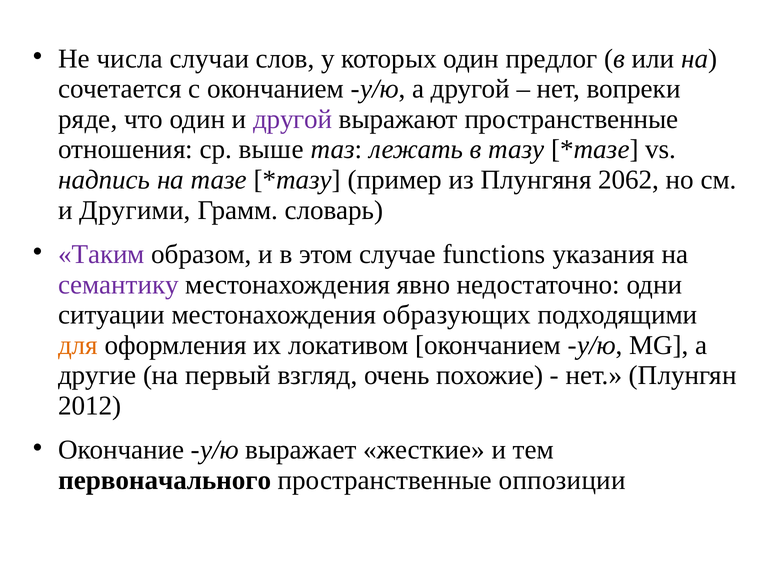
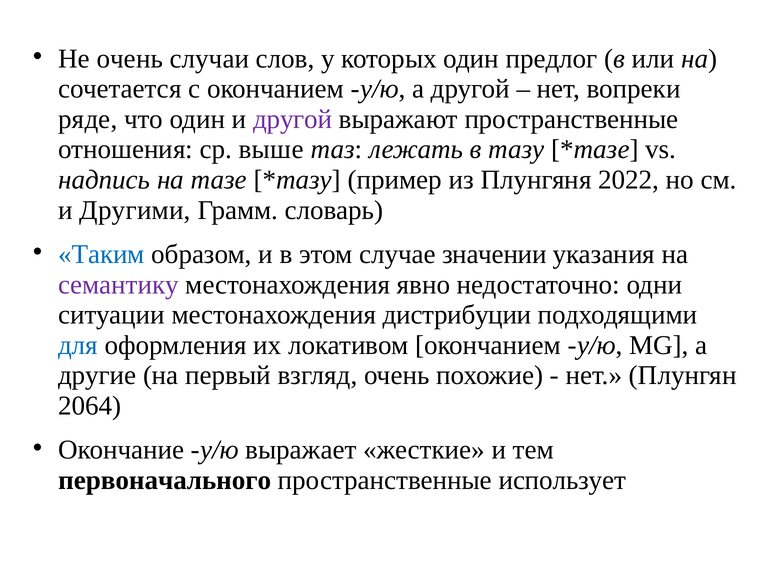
Не числа: числа -> очень
2062: 2062 -> 2022
Таким colour: purple -> blue
functions: functions -> значении
образующих: образующих -> дистрибуции
для colour: orange -> blue
2012: 2012 -> 2064
оппозиции: оппозиции -> использует
